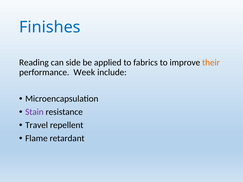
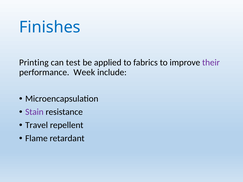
Reading: Reading -> Printing
side: side -> test
their colour: orange -> purple
